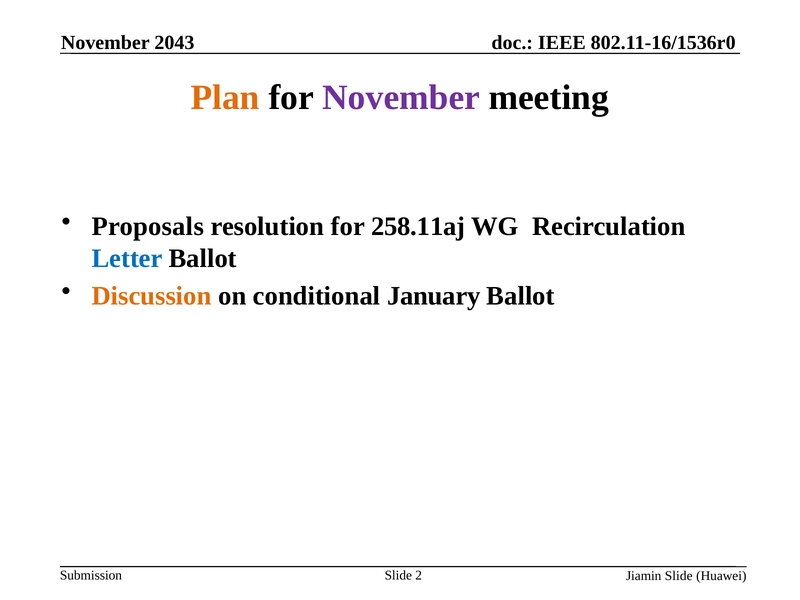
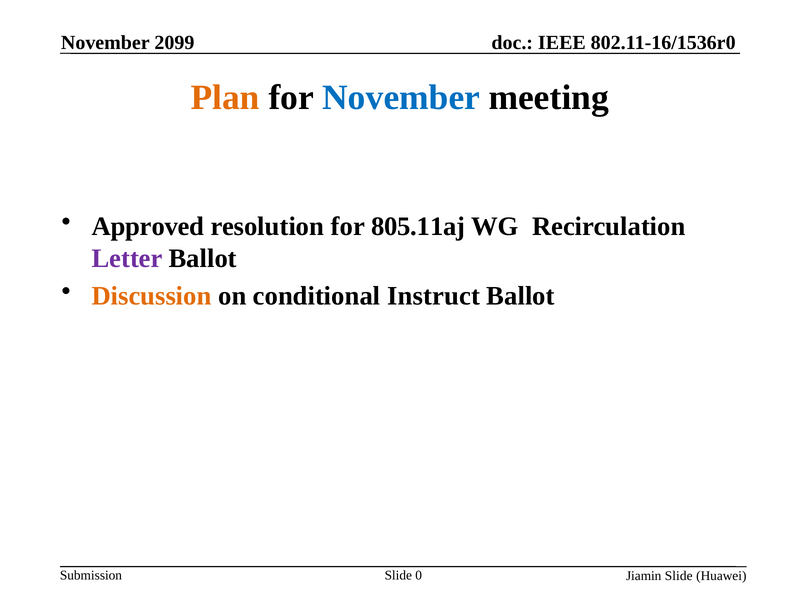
2043: 2043 -> 2099
November at (401, 97) colour: purple -> blue
Proposals: Proposals -> Approved
258.11aj: 258.11aj -> 805.11aj
Letter colour: blue -> purple
January: January -> Instruct
2: 2 -> 0
